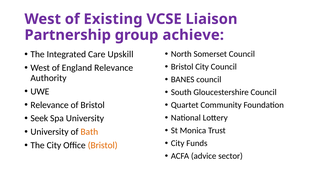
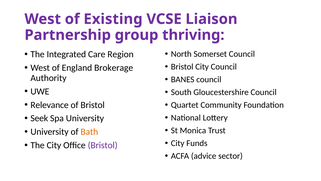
achieve: achieve -> thriving
Upskill: Upskill -> Region
England Relevance: Relevance -> Brokerage
Bristol at (103, 145) colour: orange -> purple
